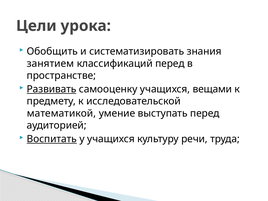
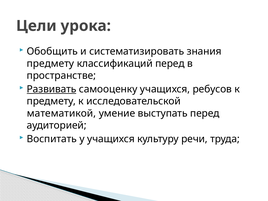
занятием at (50, 64): занятием -> предмету
вещами: вещами -> ребусов
Воспитать underline: present -> none
